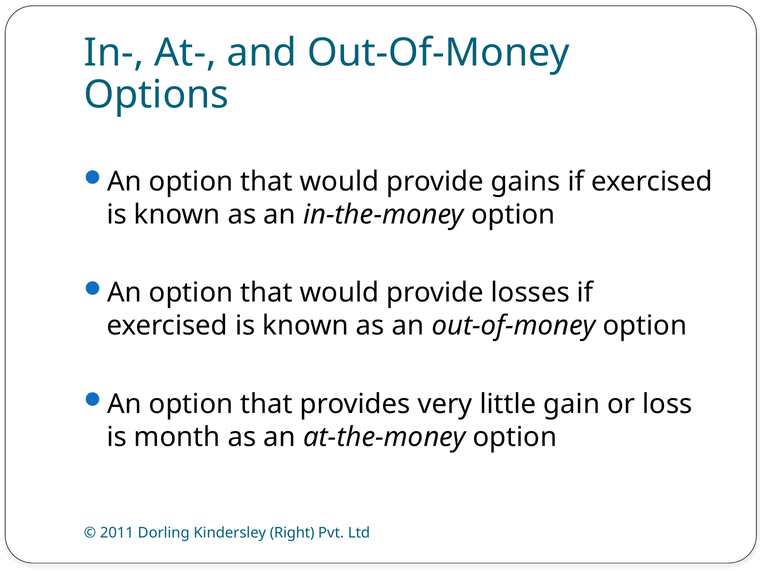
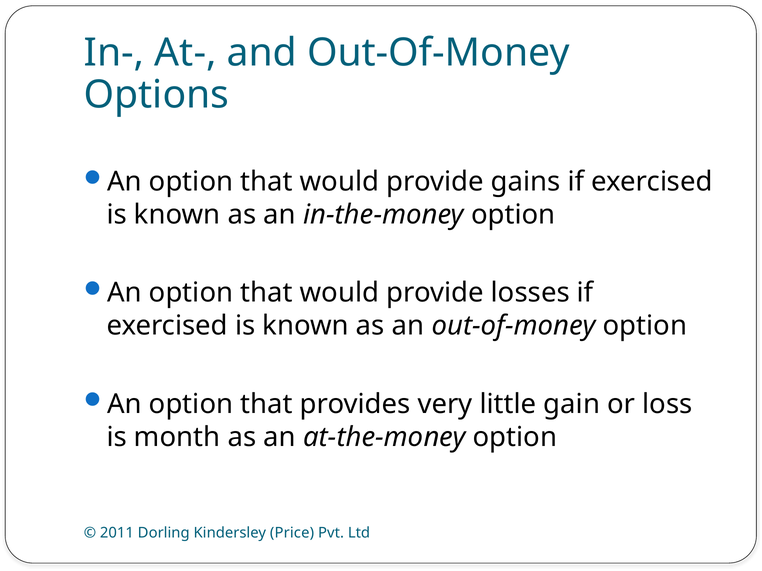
Right: Right -> Price
